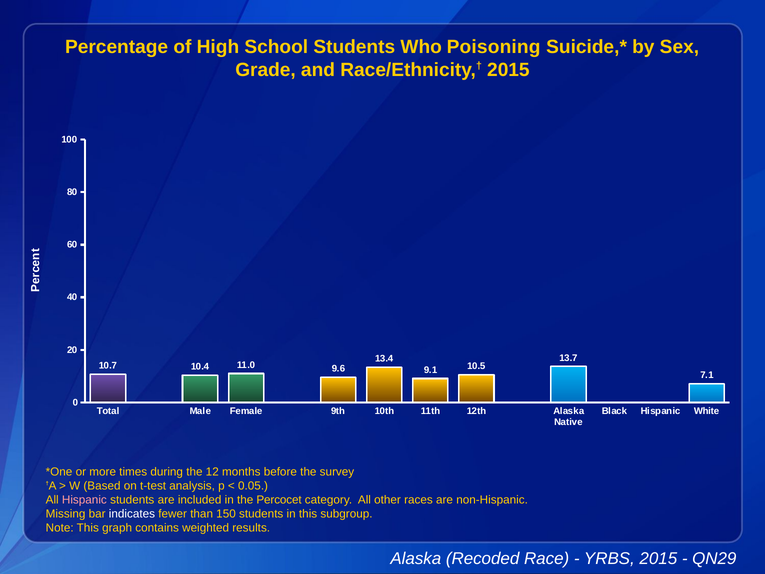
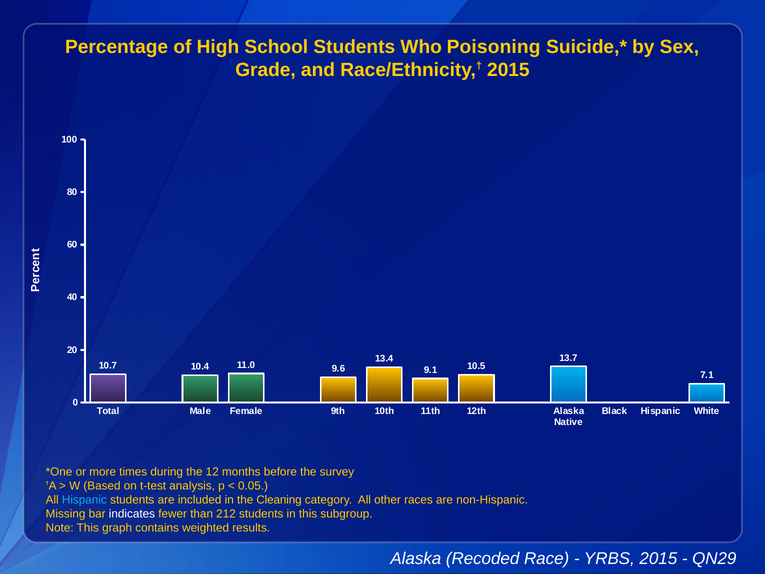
Hispanic at (84, 500) colour: pink -> light blue
Percocet: Percocet -> Cleaning
150: 150 -> 212
